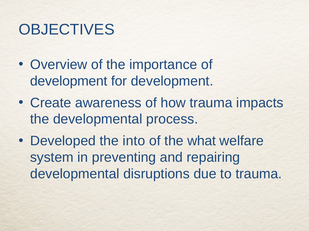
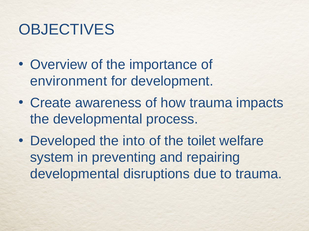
development at (69, 81): development -> environment
what: what -> toilet
